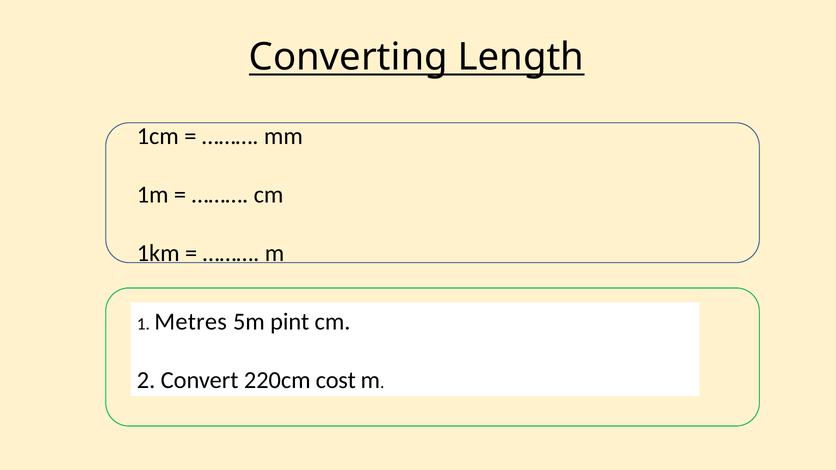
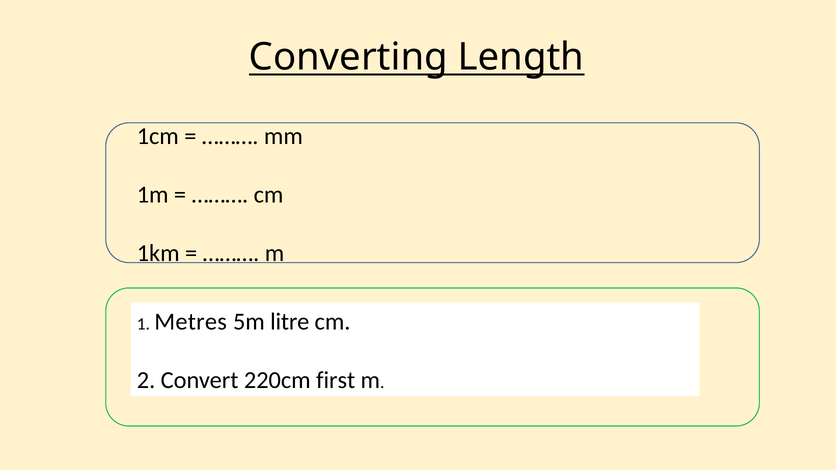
pint: pint -> litre
cost: cost -> first
